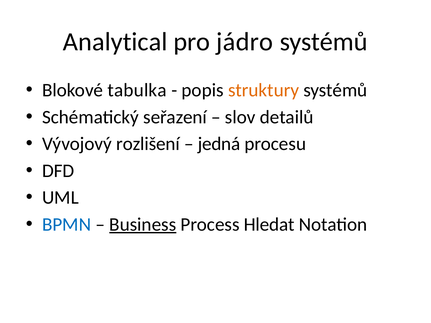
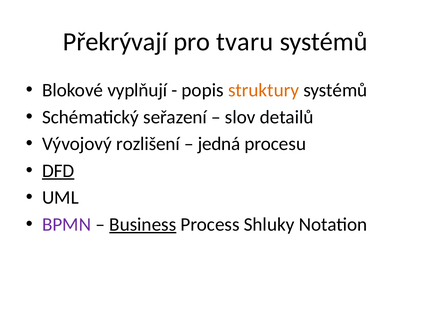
Analytical: Analytical -> Překrývají
jádro: jádro -> tvaru
tabulka: tabulka -> vyplňují
DFD underline: none -> present
BPMN colour: blue -> purple
Hledat: Hledat -> Shluky
